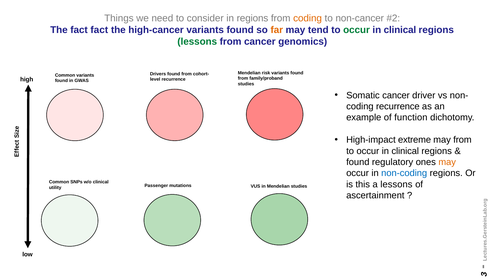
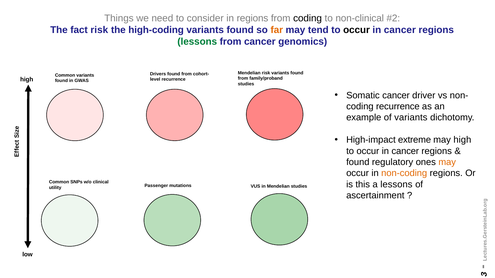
coding at (308, 18) colour: orange -> black
non-cancer: non-cancer -> non-clinical
fact fact: fact -> risk
high-cancer: high-cancer -> high-coding
occur at (356, 30) colour: green -> black
clinical at (400, 30): clinical -> cancer
of function: function -> variants
may from: from -> high
clinical at (405, 151): clinical -> cancer
non-coding colour: blue -> orange
